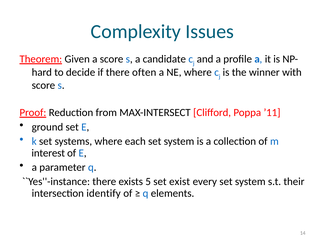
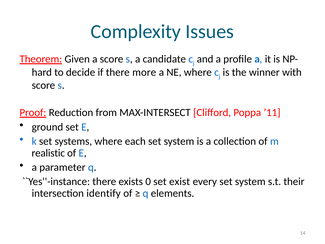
often: often -> more
interest: interest -> realistic
5: 5 -> 0
